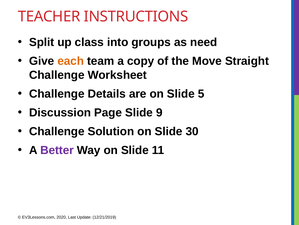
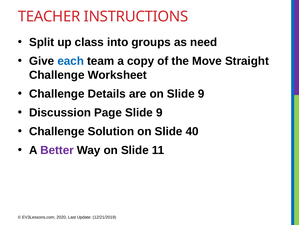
each colour: orange -> blue
on Slide 5: 5 -> 9
30: 30 -> 40
